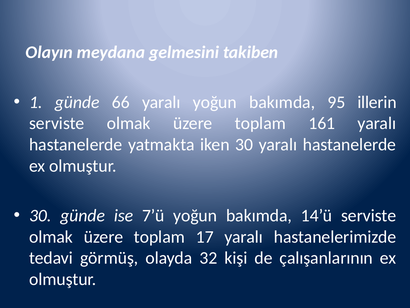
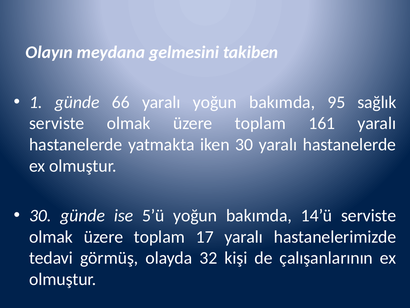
illerin: illerin -> sağlık
7’ü: 7’ü -> 5’ü
